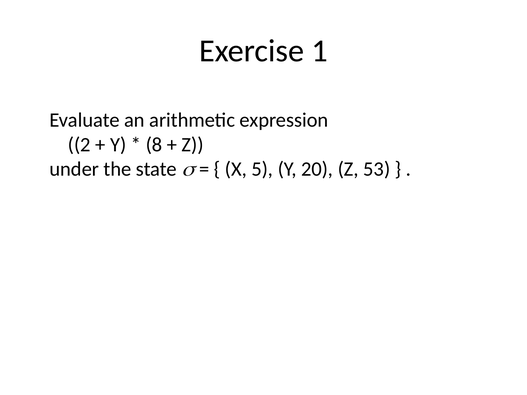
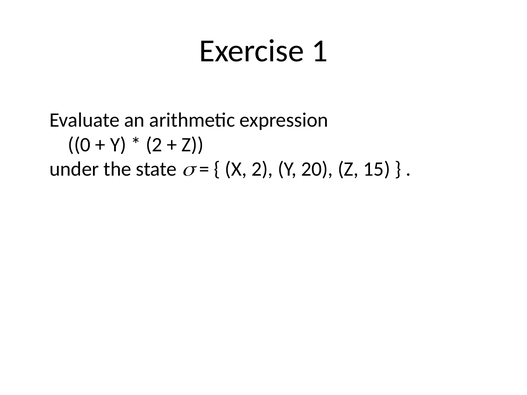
2: 2 -> 0
8 at (154, 145): 8 -> 2
X 5: 5 -> 2
53: 53 -> 15
